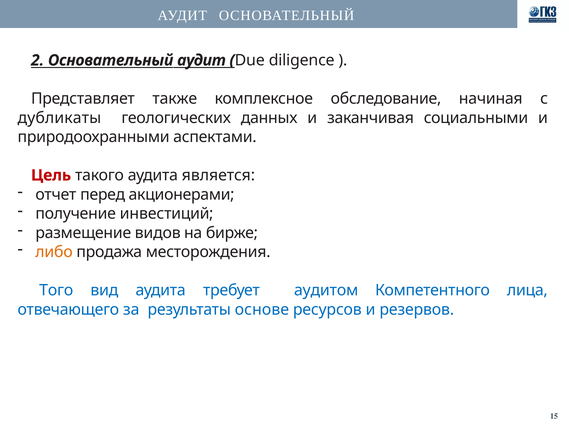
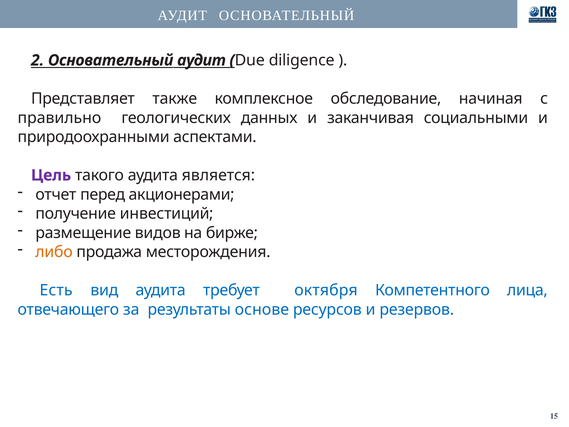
дубликаты: дубликаты -> правильно
Цель colour: red -> purple
Того: Того -> Есть
аудитом: аудитом -> октября
